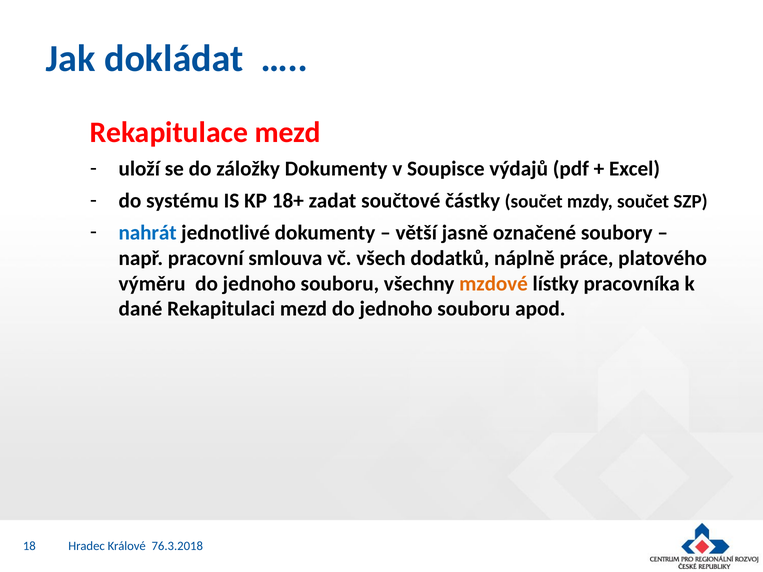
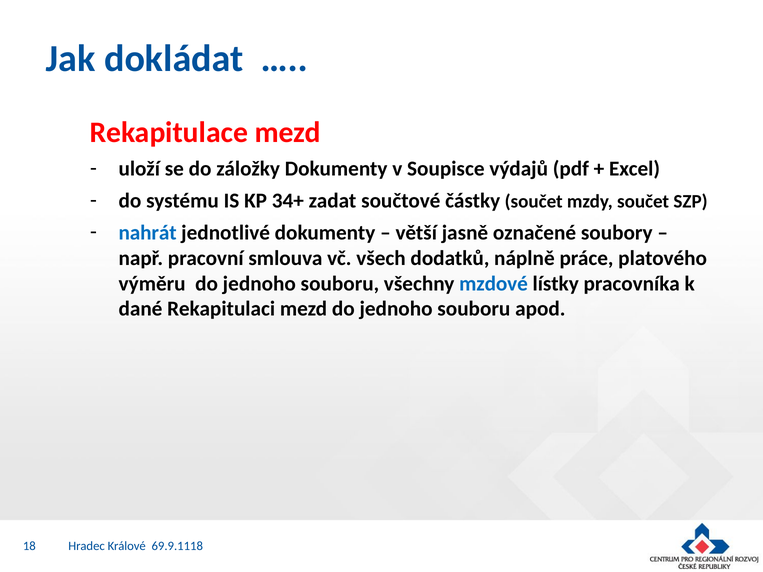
18+: 18+ -> 34+
mzdové colour: orange -> blue
76.3.2018: 76.3.2018 -> 69.9.1118
